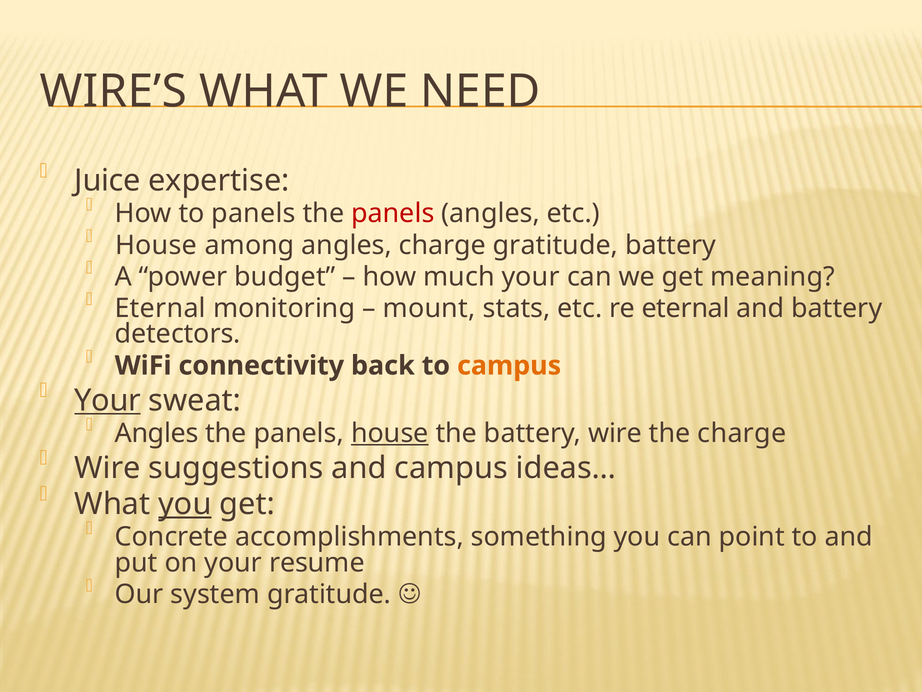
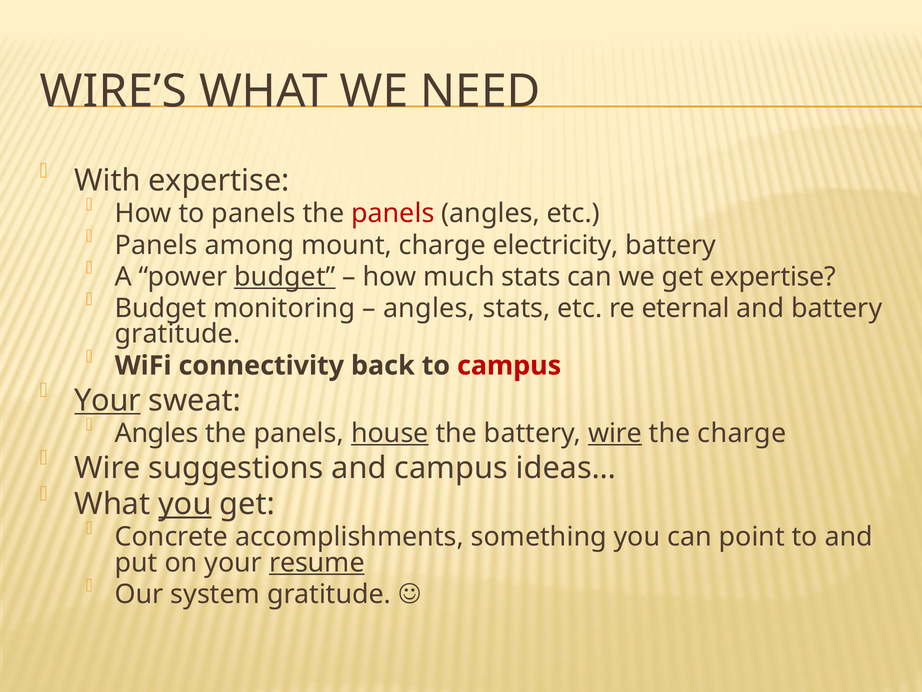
Juice: Juice -> With
House at (156, 245): House -> Panels
among angles: angles -> mount
charge gratitude: gratitude -> electricity
budget at (285, 277) underline: none -> present
much your: your -> stats
get meaning: meaning -> expertise
Eternal at (160, 308): Eternal -> Budget
mount at (429, 308): mount -> angles
detectors at (178, 334): detectors -> gratitude
campus at (509, 365) colour: orange -> red
wire at (615, 433) underline: none -> present
resume underline: none -> present
